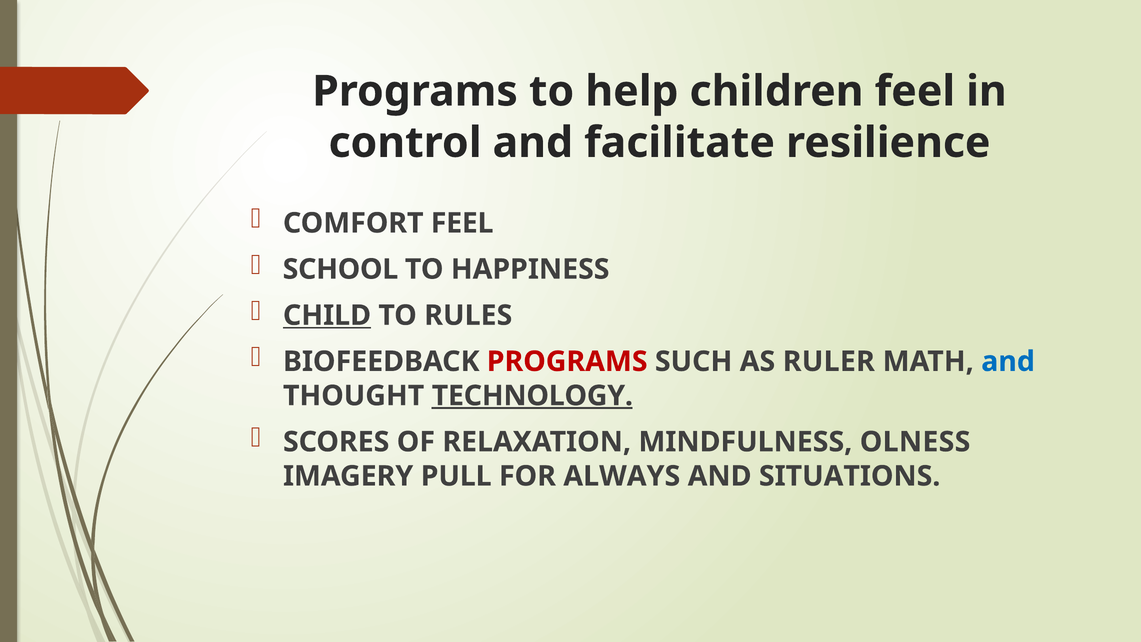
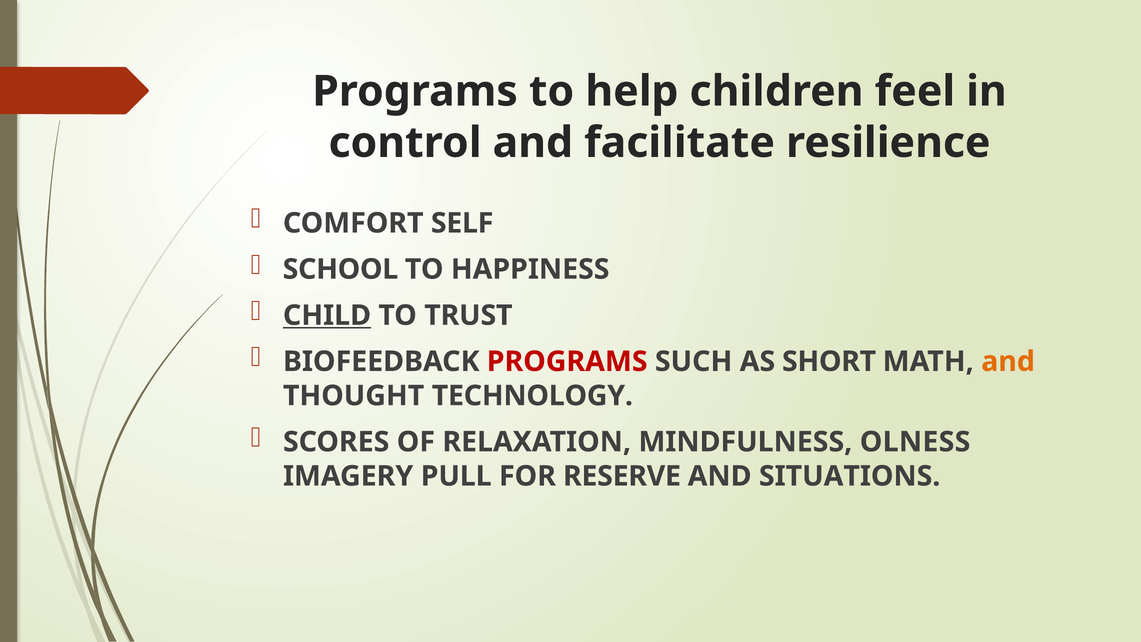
COMFORT FEEL: FEEL -> SELF
RULES: RULES -> TRUST
RULER: RULER -> SHORT
and at (1008, 361) colour: blue -> orange
TECHNOLOGY underline: present -> none
ALWAYS: ALWAYS -> RESERVE
